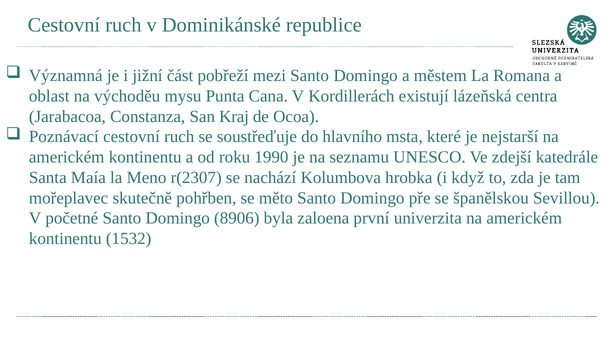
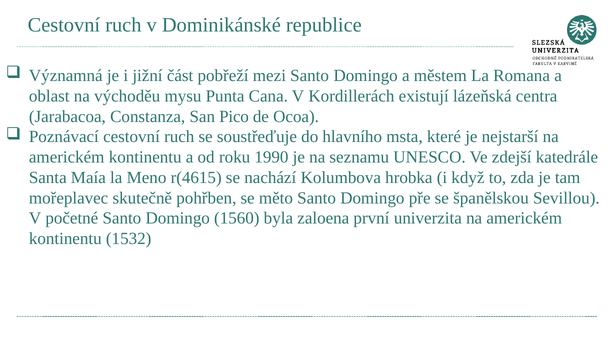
Kraj: Kraj -> Pico
r(2307: r(2307 -> r(4615
8906: 8906 -> 1560
